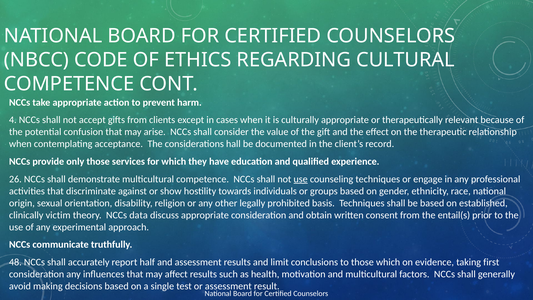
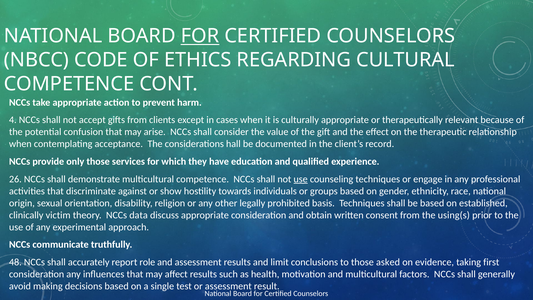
FOR at (200, 36) underline: none -> present
entail(s: entail(s -> using(s
half: half -> role
those which: which -> asked
